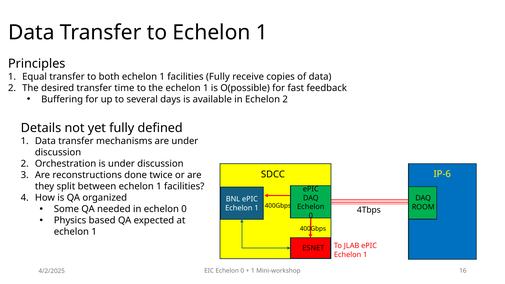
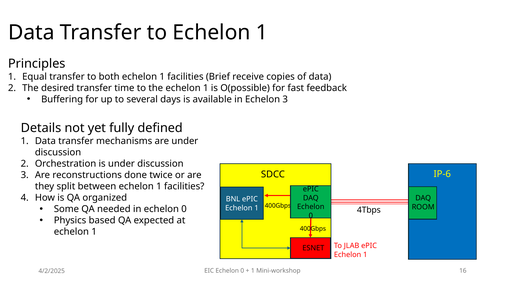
facilities Fully: Fully -> Brief
Echelon 2: 2 -> 3
